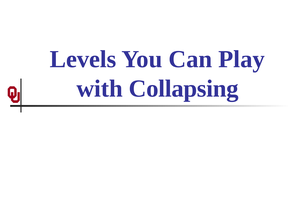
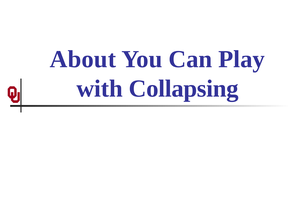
Levels: Levels -> About
